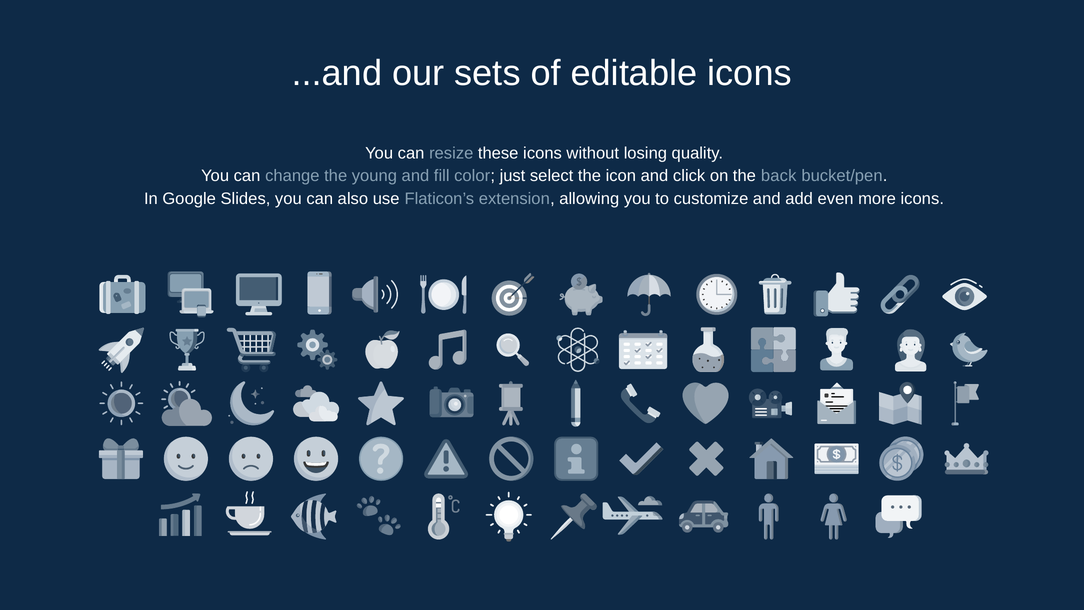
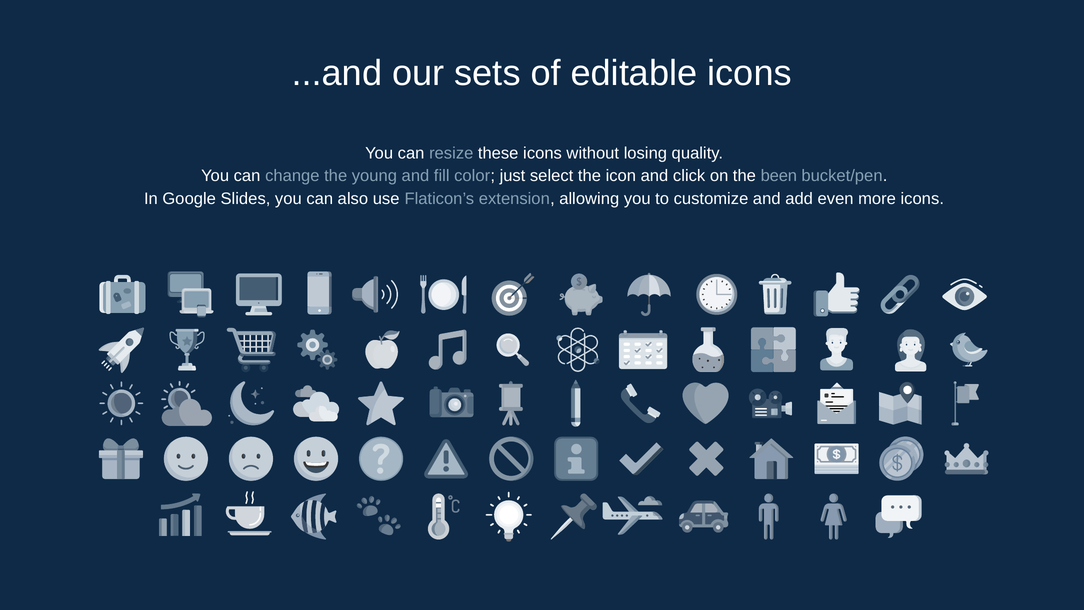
back: back -> been
